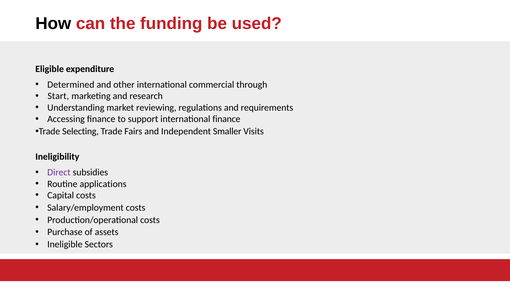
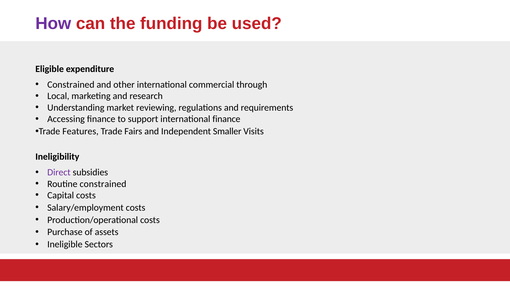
How colour: black -> purple
Determined at (71, 85): Determined -> Constrained
Start: Start -> Local
Selecting: Selecting -> Features
Routine applications: applications -> constrained
